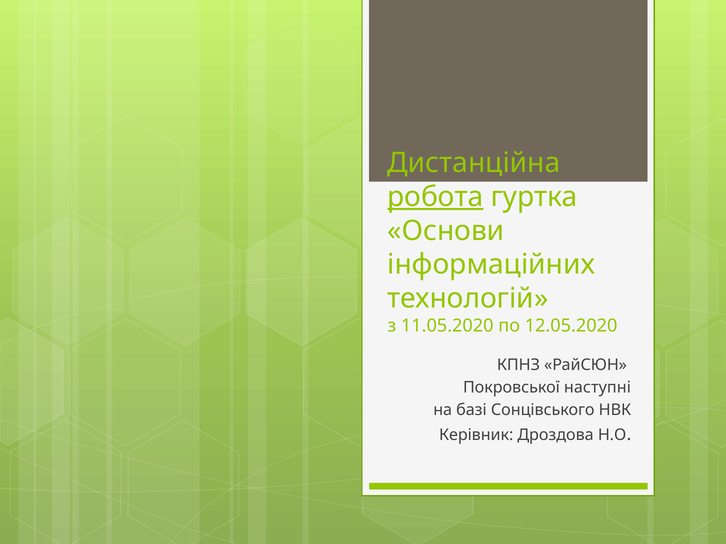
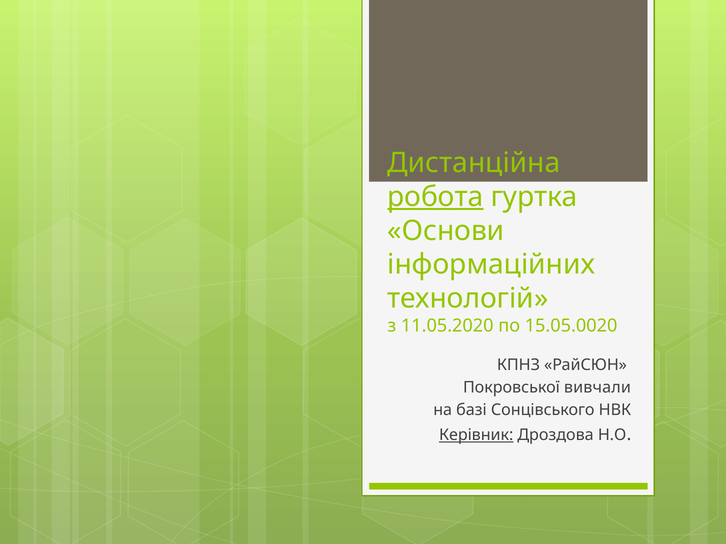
12.05.2020: 12.05.2020 -> 15.05.0020
наступні: наступні -> вивчали
Керівник underline: none -> present
